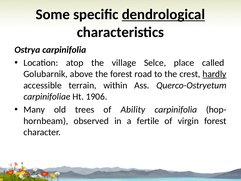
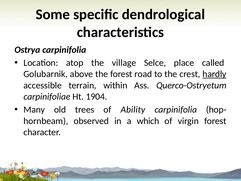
dendrological underline: present -> none
1906: 1906 -> 1904
fertile: fertile -> which
